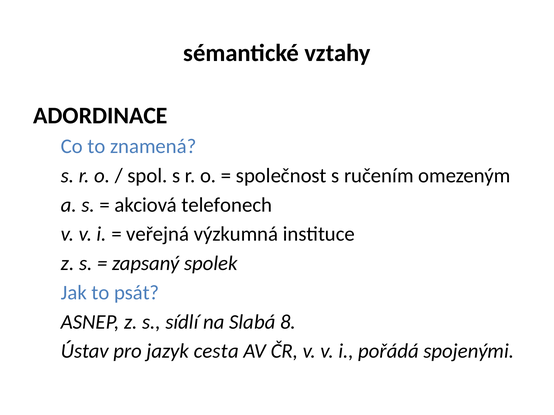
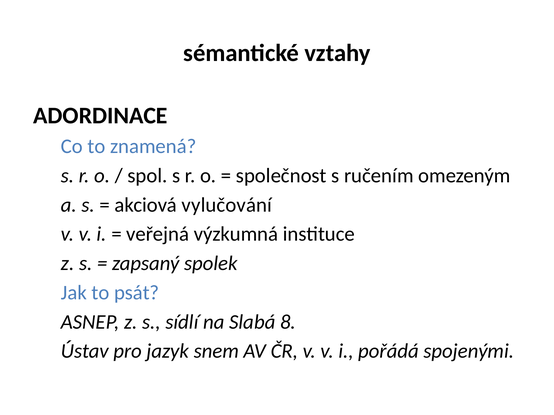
telefonech: telefonech -> vylučování
cesta: cesta -> snem
